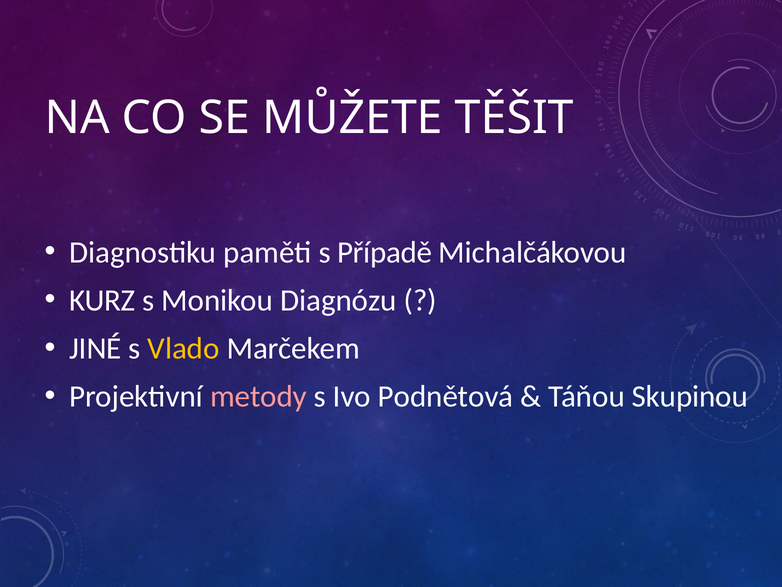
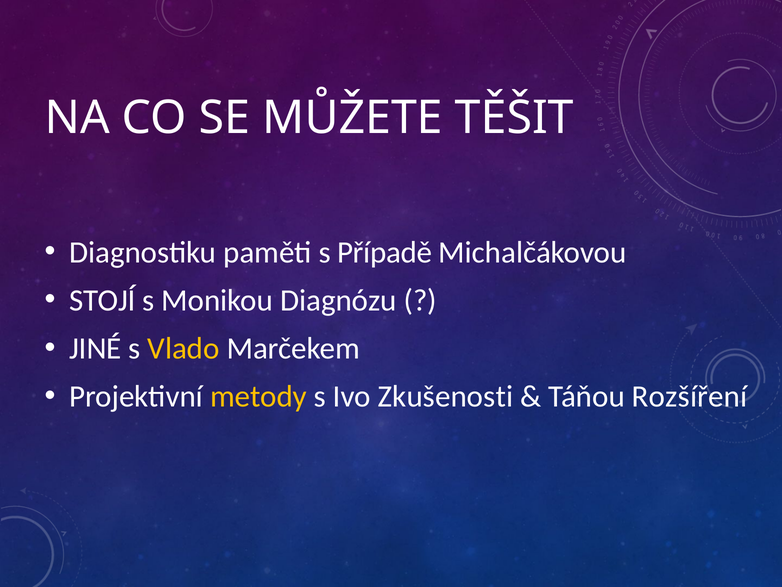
KURZ: KURZ -> STOJÍ
metody colour: pink -> yellow
Podnětová: Podnětová -> Zkušenosti
Skupinou: Skupinou -> Rozšíření
